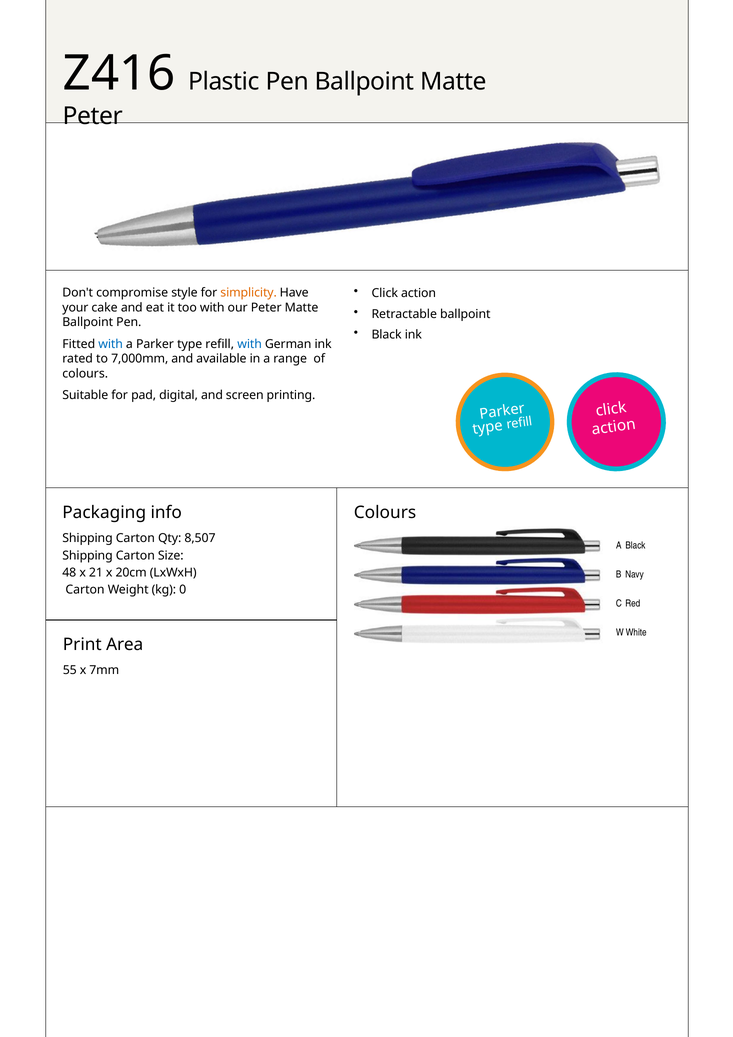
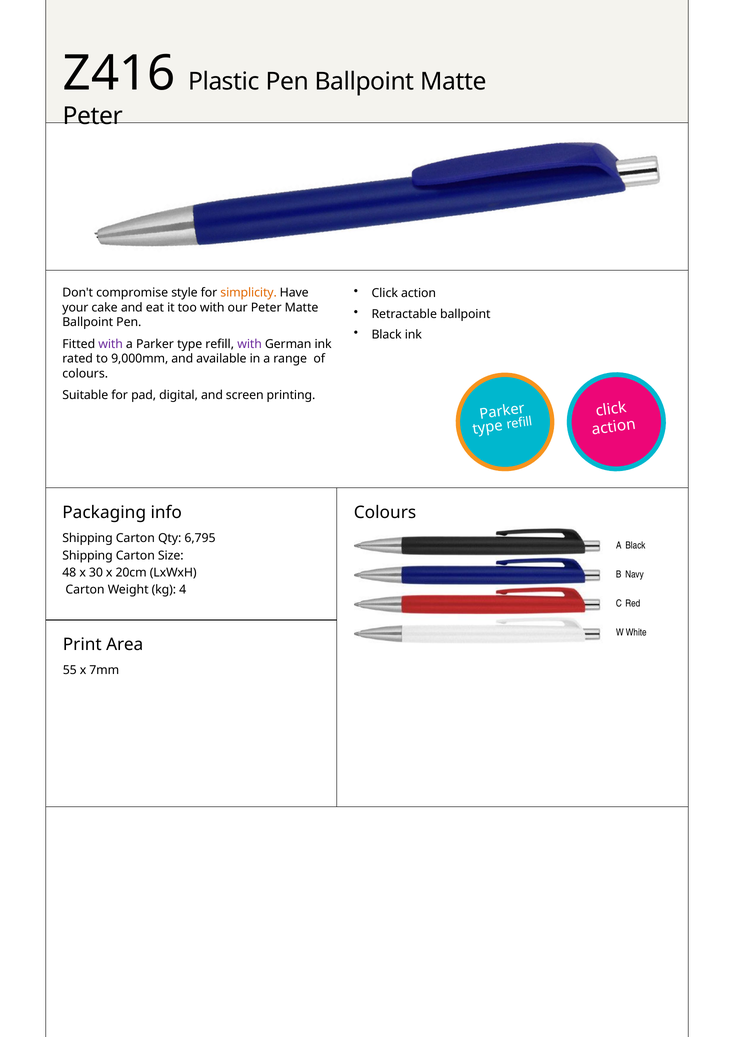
with at (111, 344) colour: blue -> purple
with at (250, 344) colour: blue -> purple
7,000mm: 7,000mm -> 9,000mm
8,507: 8,507 -> 6,795
21: 21 -> 30
0: 0 -> 4
